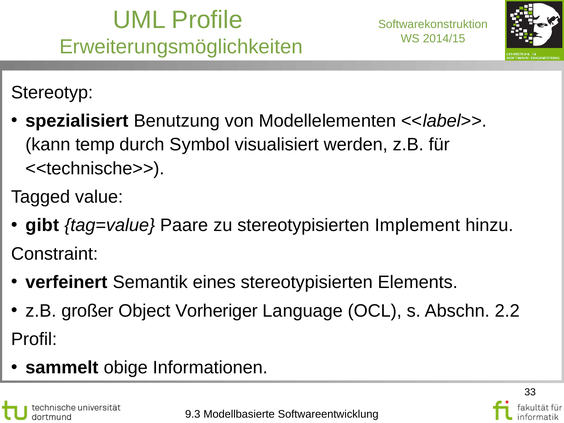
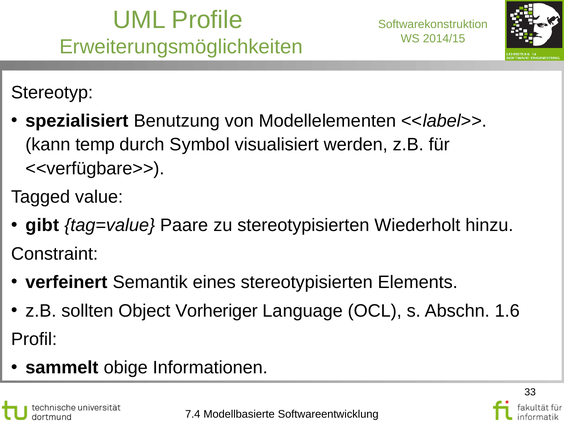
<<technische>>: <<technische>> -> <<verfügbare>>
Implement: Implement -> Wiederholt
großer: großer -> sollten
2.2: 2.2 -> 1.6
9.3: 9.3 -> 7.4
